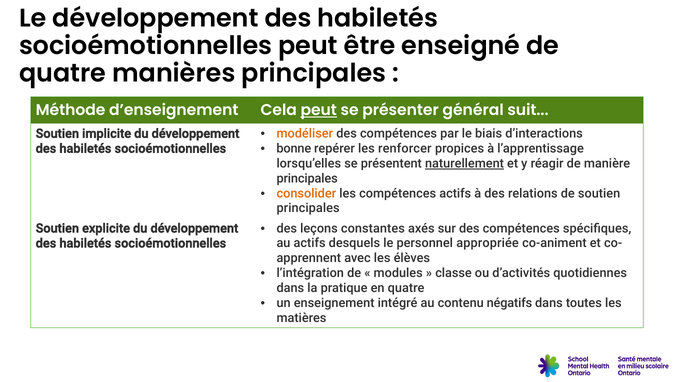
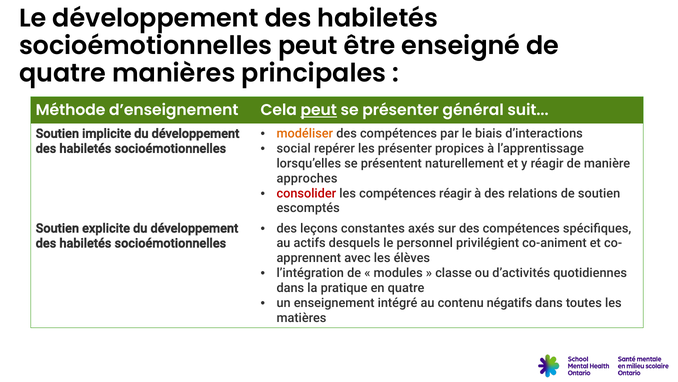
bonne: bonne -> social
les renforcer: renforcer -> présenter
naturellement underline: present -> none
principales at (307, 178): principales -> approches
consolider colour: orange -> red
compétences actifs: actifs -> réagir
principales at (308, 208): principales -> escomptés
appropriée: appropriée -> privilégient
